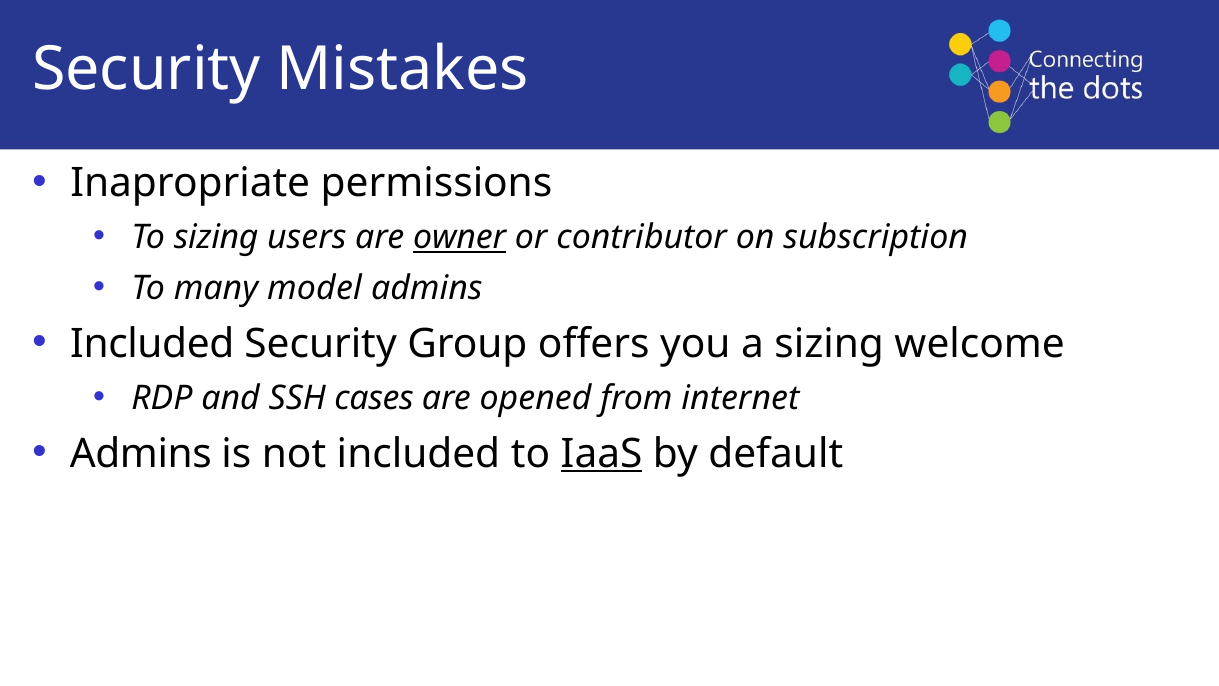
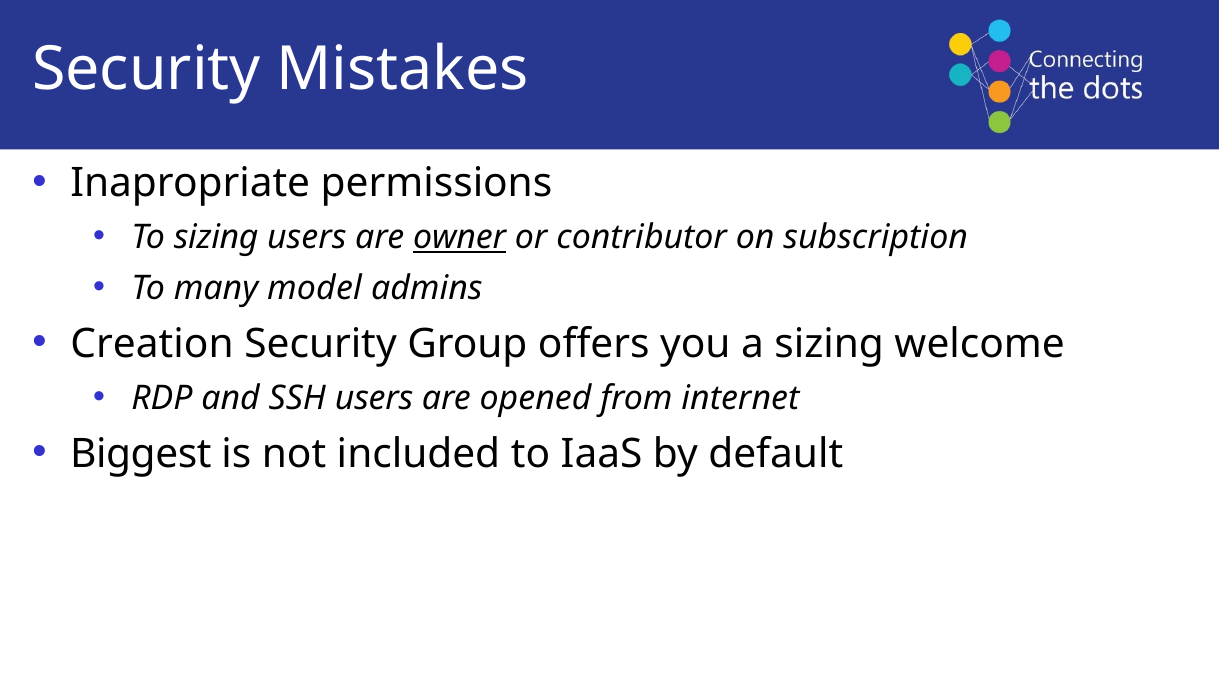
Included at (152, 344): Included -> Creation
SSH cases: cases -> users
Admins at (141, 453): Admins -> Biggest
IaaS underline: present -> none
